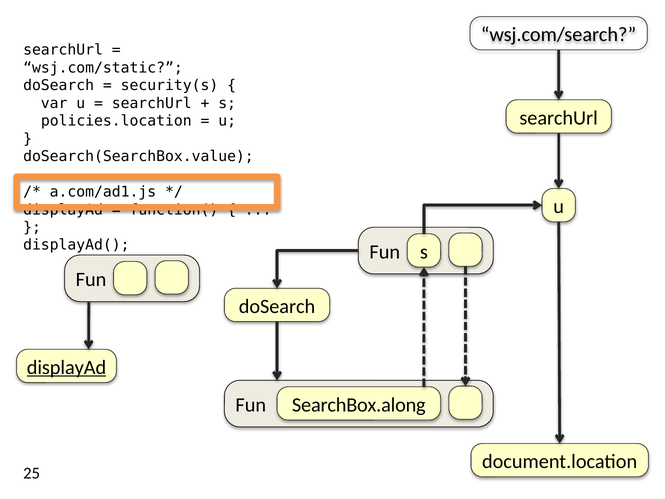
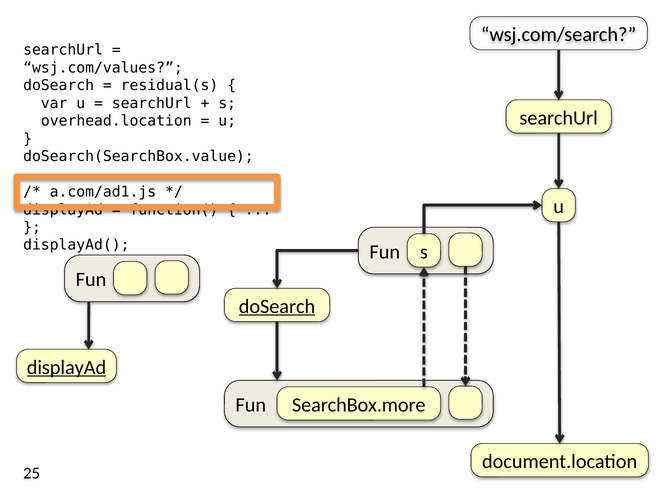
wsj.com/static: wsj.com/static -> wsj.com/values
security(s: security(s -> residual(s
policies.location: policies.location -> overhead.location
doSearch at (277, 306) underline: none -> present
SearchBox.along: SearchBox.along -> SearchBox.more
